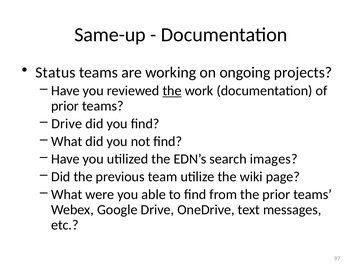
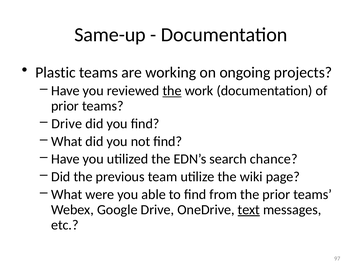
Status: Status -> Plastic
images: images -> chance
text underline: none -> present
